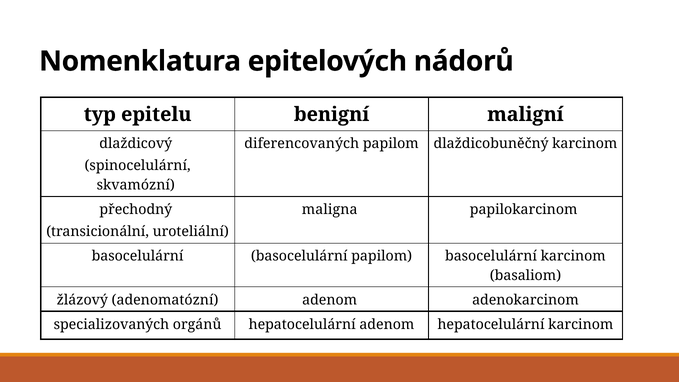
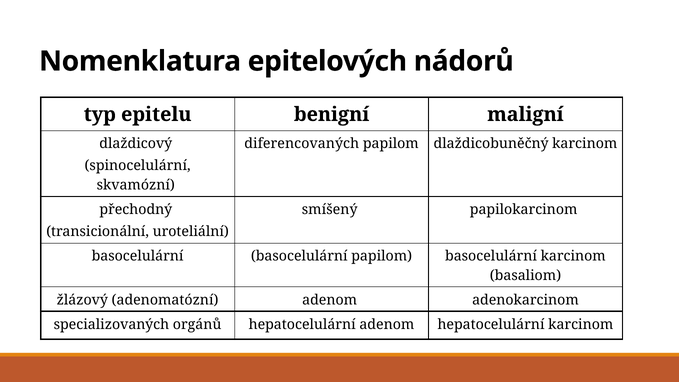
maligna: maligna -> smíšený
